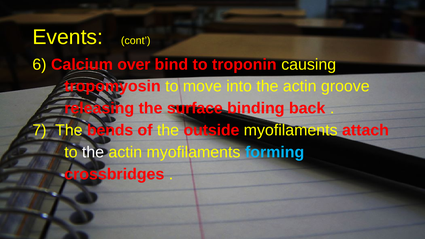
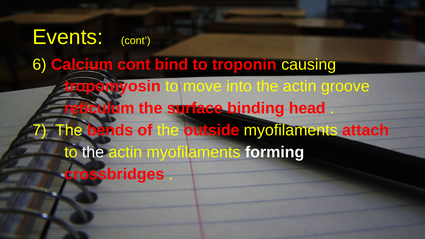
Calcium over: over -> cont
releasing: releasing -> reticulum
back: back -> head
forming colour: light blue -> white
